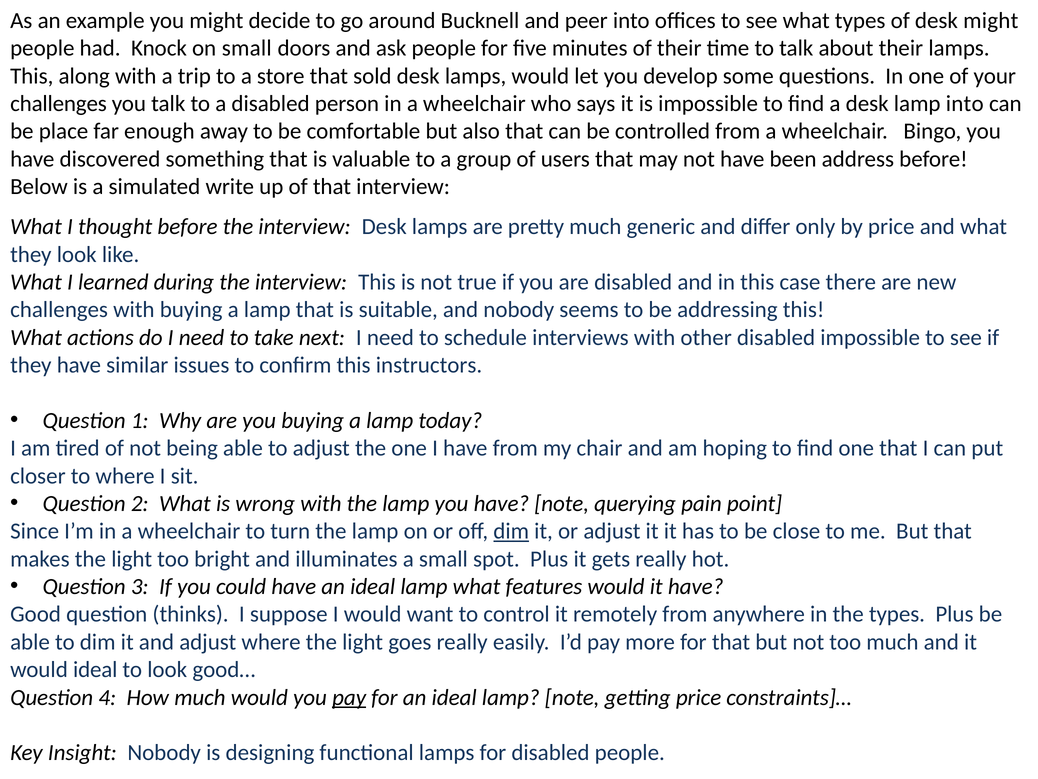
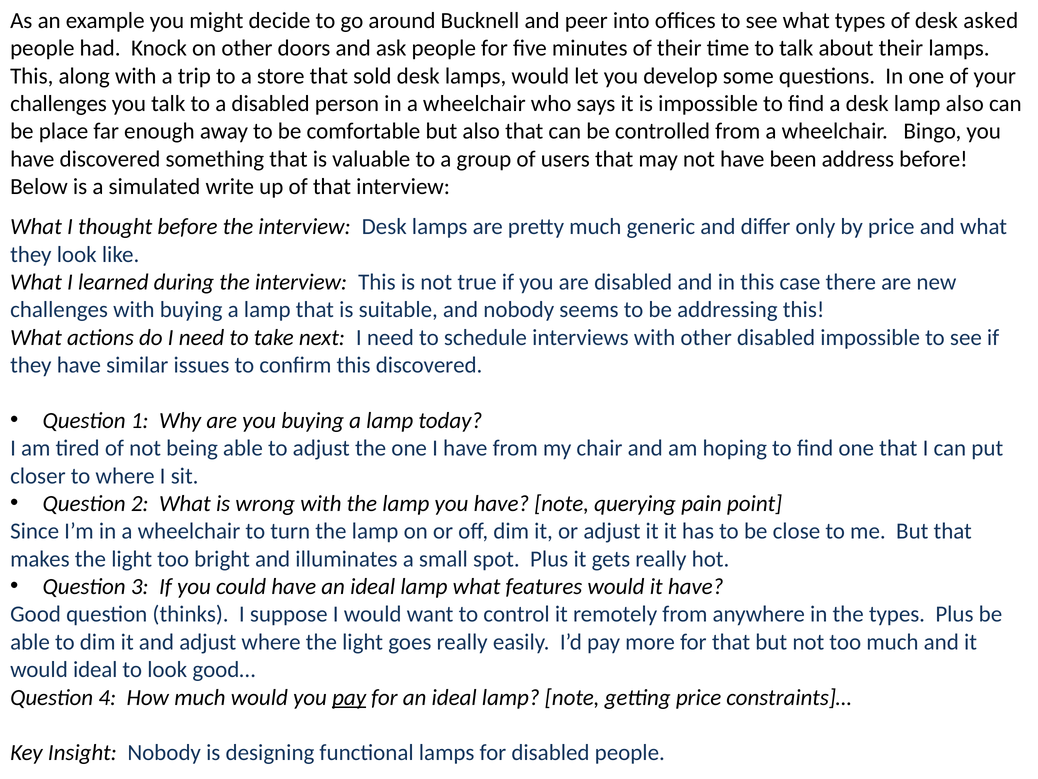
desk might: might -> asked
on small: small -> other
lamp into: into -> also
this instructors: instructors -> discovered
dim at (511, 531) underline: present -> none
